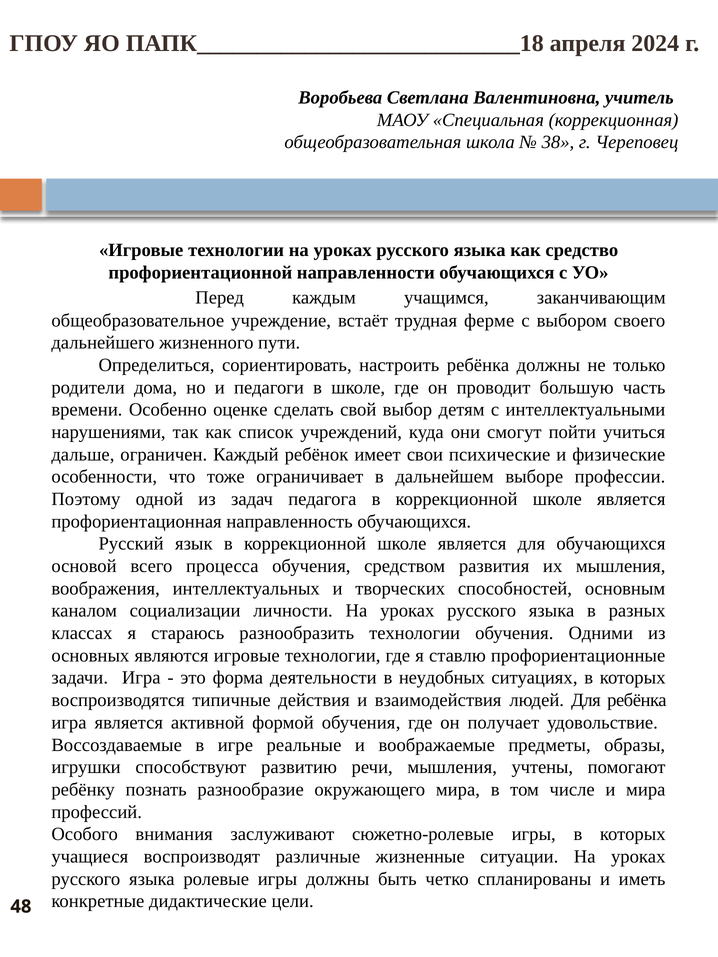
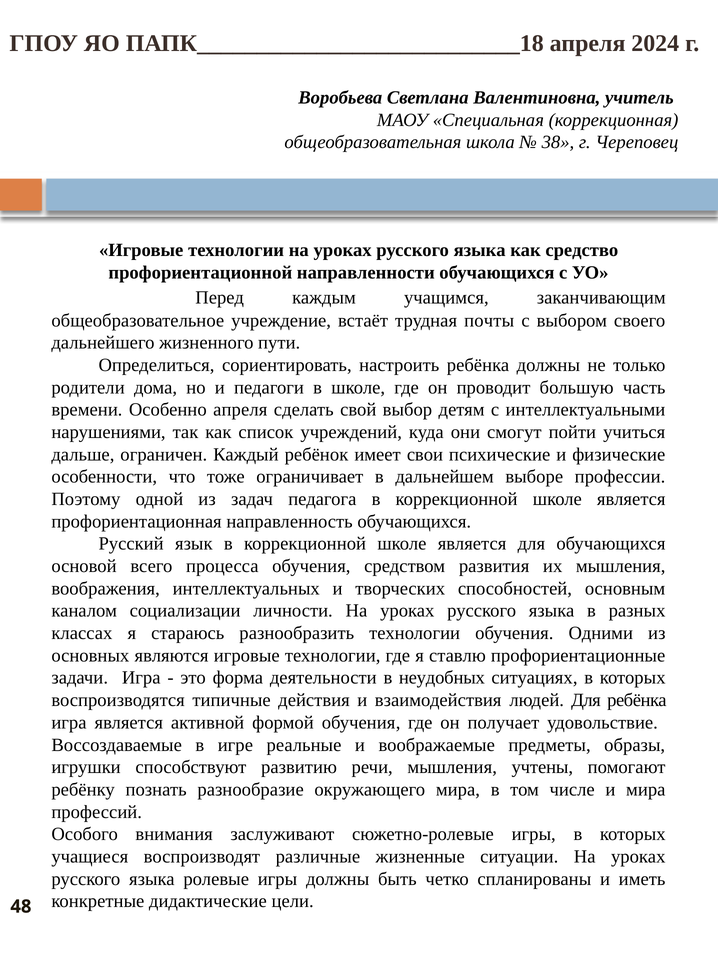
ферме: ферме -> почты
Особенно оценке: оценке -> апреля
